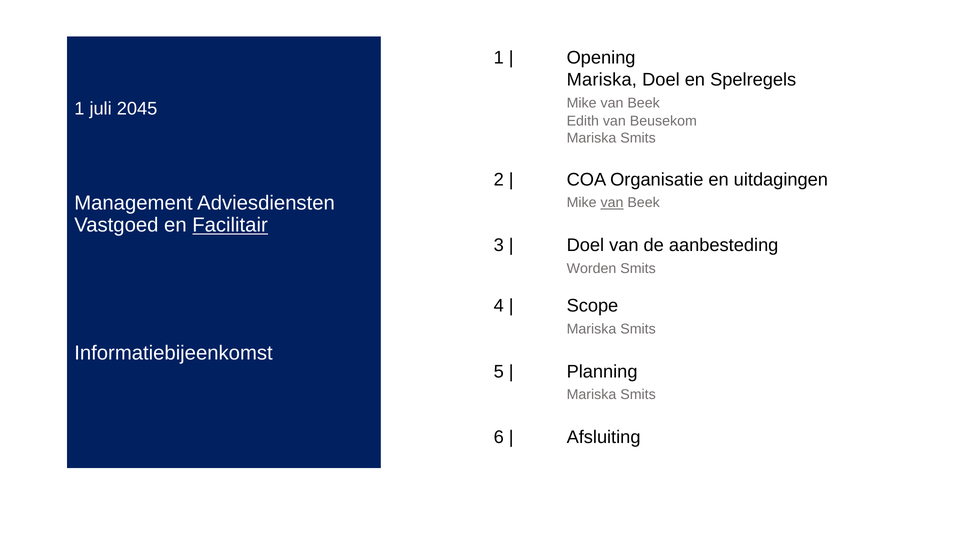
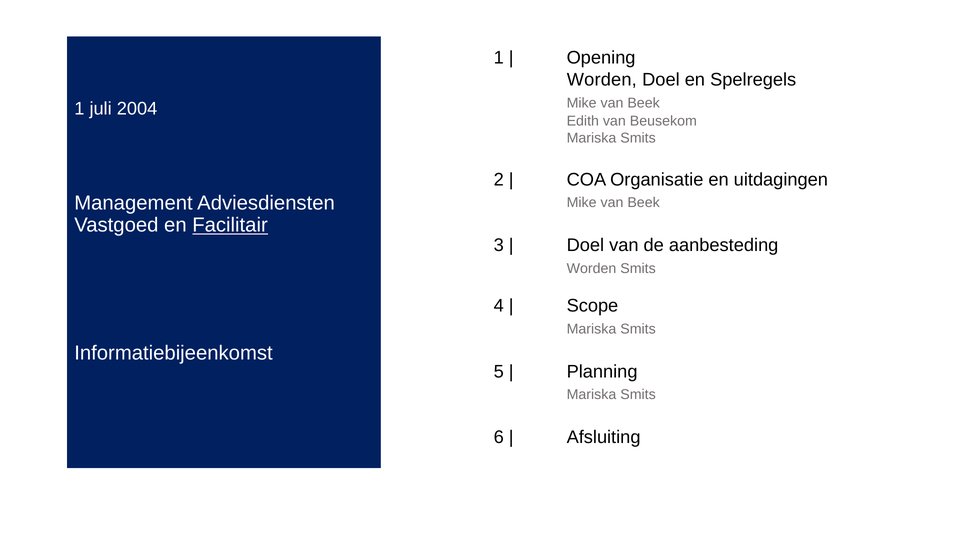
Mariska at (602, 80): Mariska -> Worden
2045: 2045 -> 2004
van at (612, 203) underline: present -> none
